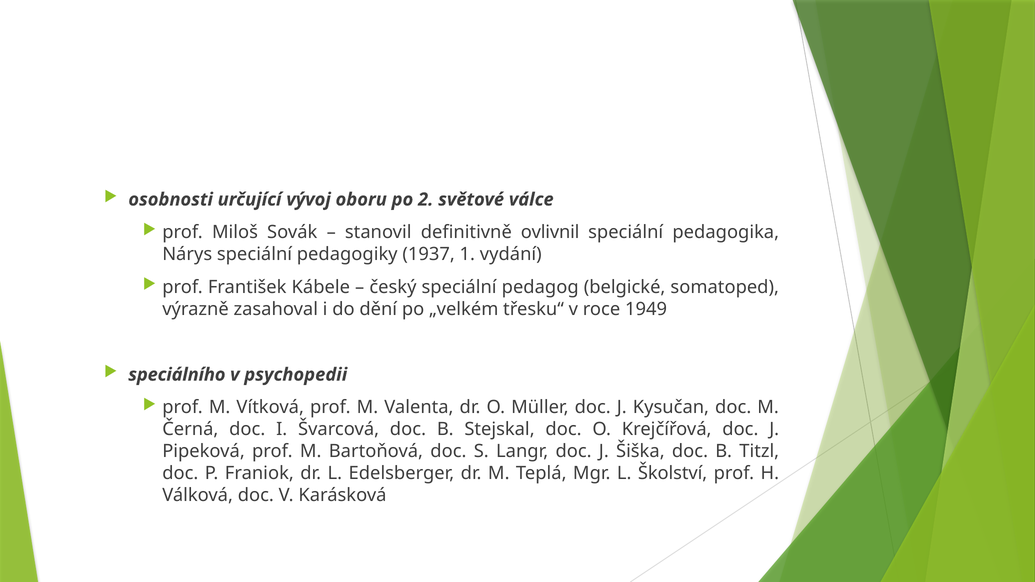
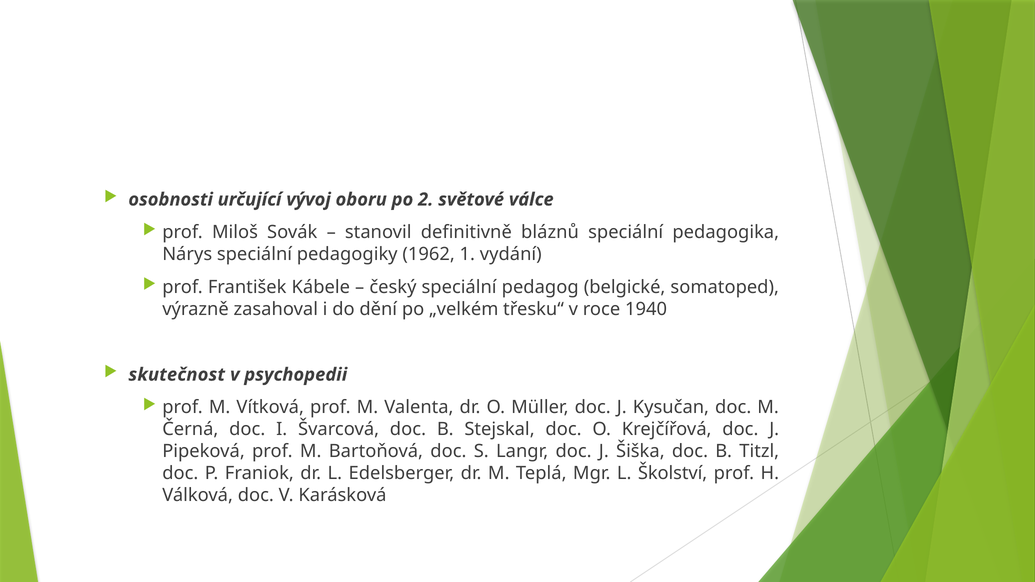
ovlivnil: ovlivnil -> bláznů
1937: 1937 -> 1962
1949: 1949 -> 1940
speciálního: speciálního -> skutečnost
